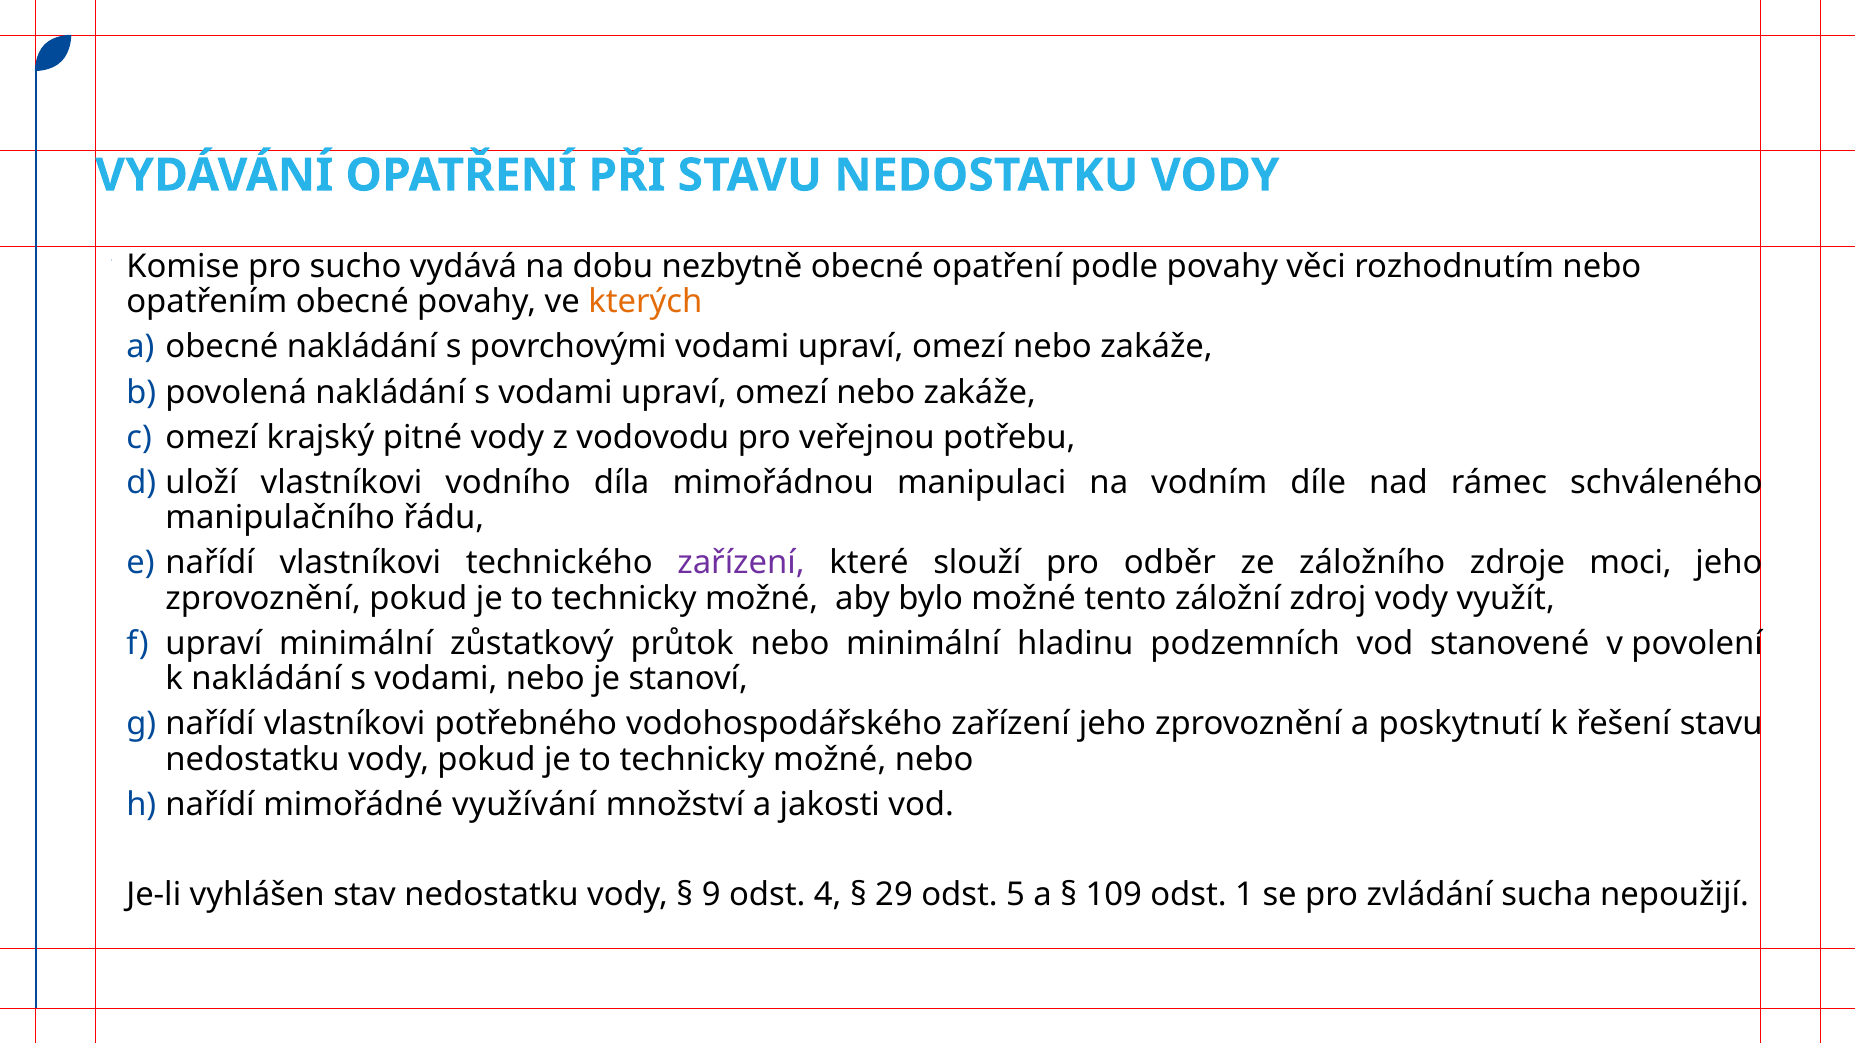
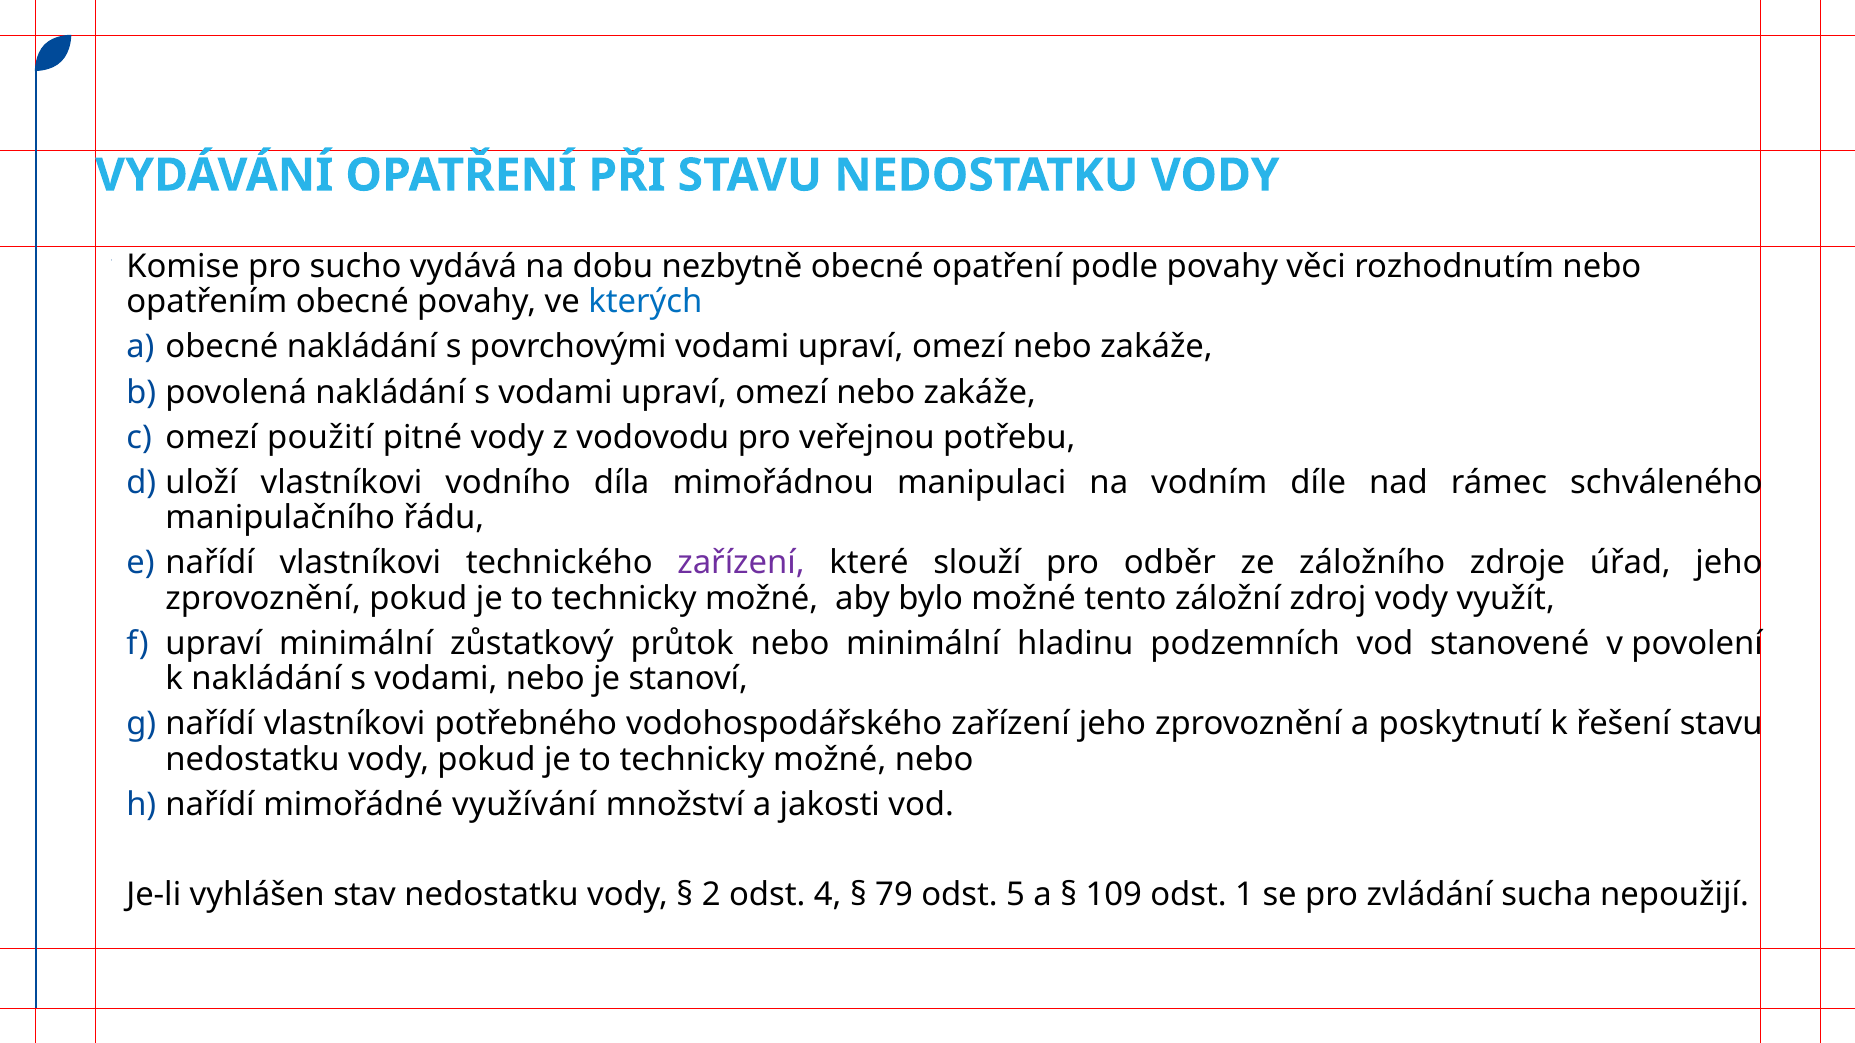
kterých colour: orange -> blue
krajský: krajský -> použití
moci: moci -> úřad
9: 9 -> 2
29: 29 -> 79
